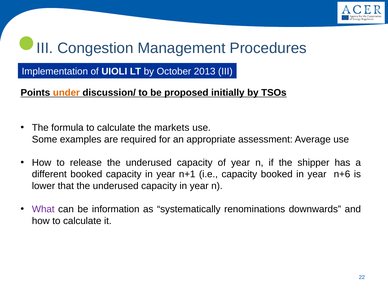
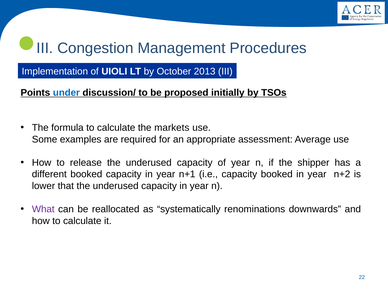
under colour: orange -> blue
n+6: n+6 -> n+2
information: information -> reallocated
